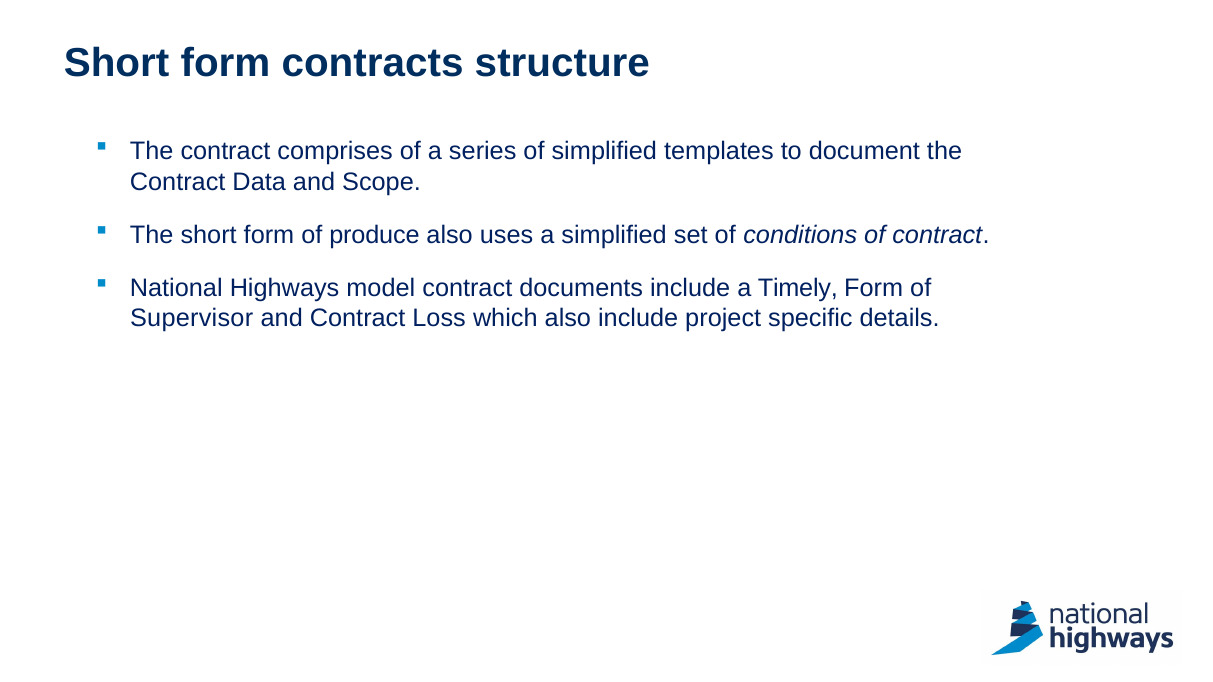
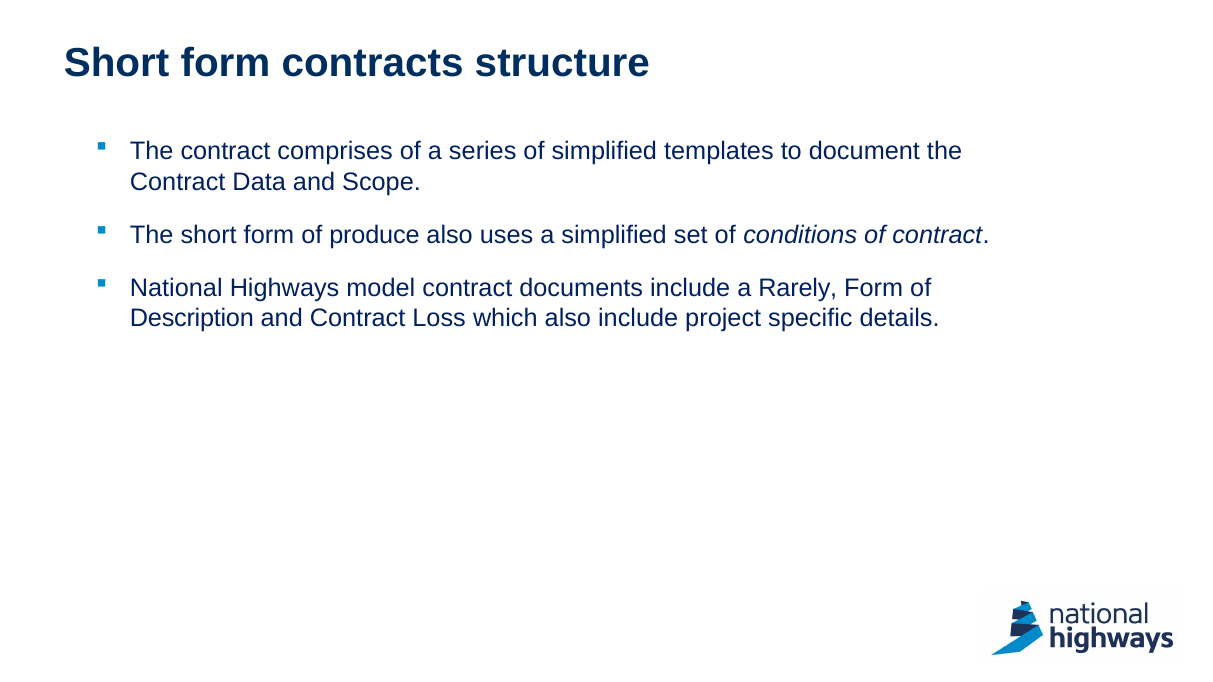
Timely: Timely -> Rarely
Supervisor: Supervisor -> Description
